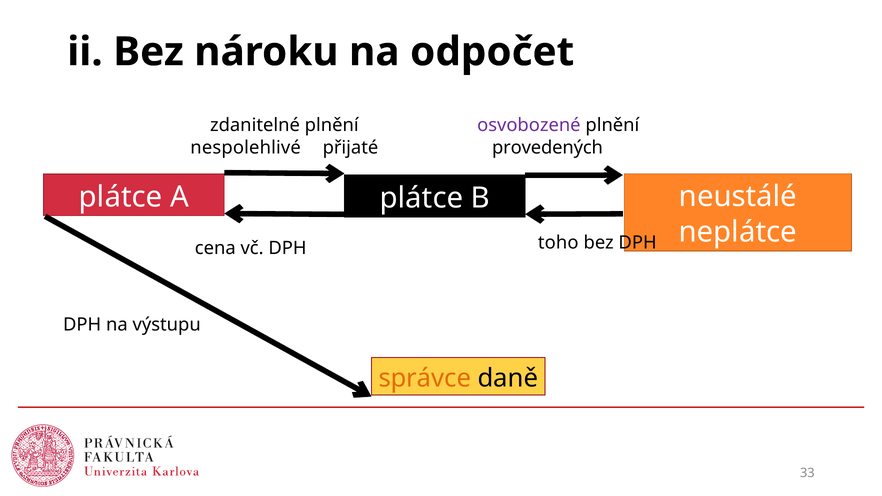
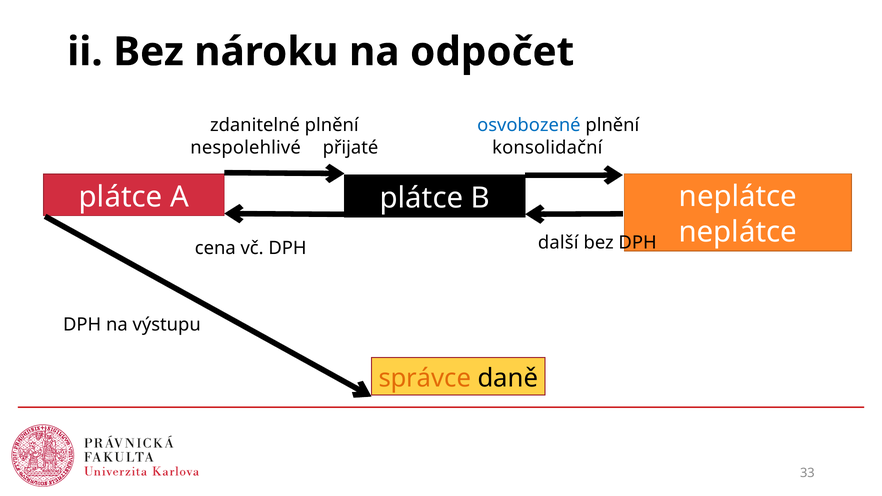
osvobozené colour: purple -> blue
provedených: provedených -> konsolidační
neustálé at (738, 197): neustálé -> neplátce
toho: toho -> další
